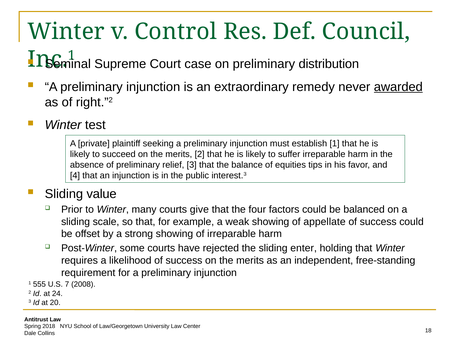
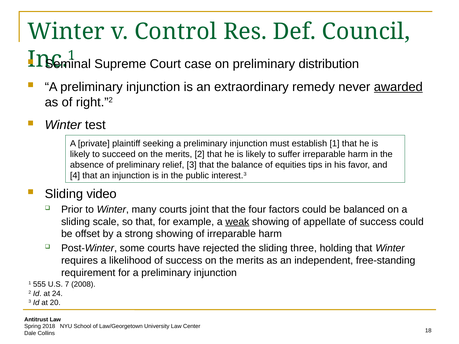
value: value -> video
give: give -> joint
weak underline: none -> present
enter: enter -> three
